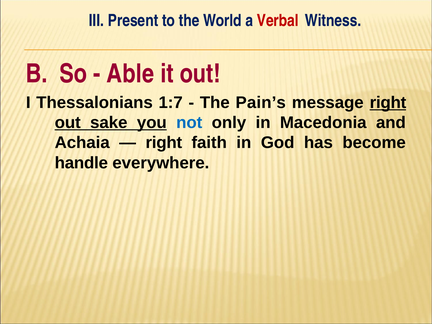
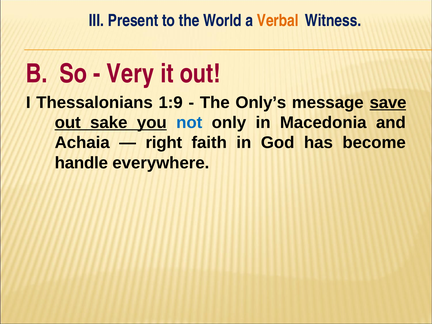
Verbal colour: red -> orange
Able: Able -> Very
1:7: 1:7 -> 1:9
Pain’s: Pain’s -> Only’s
message right: right -> save
